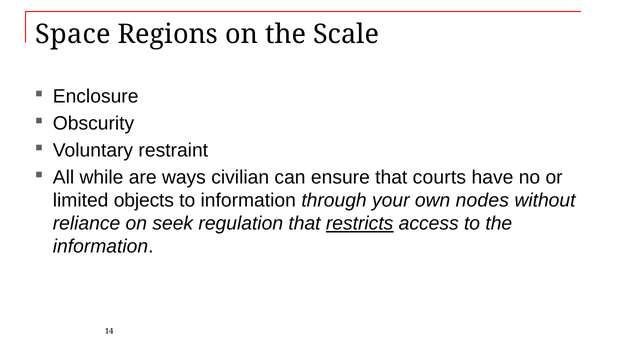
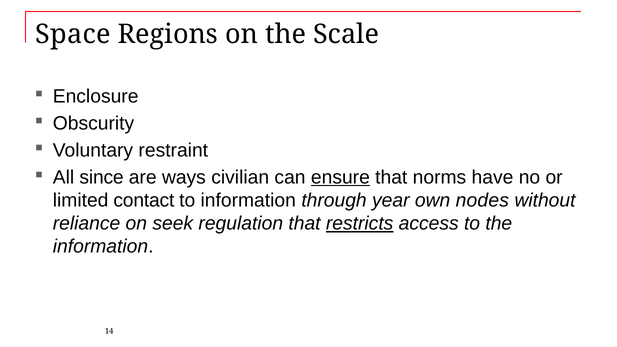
while: while -> since
ensure underline: none -> present
courts: courts -> norms
objects: objects -> contact
your: your -> year
